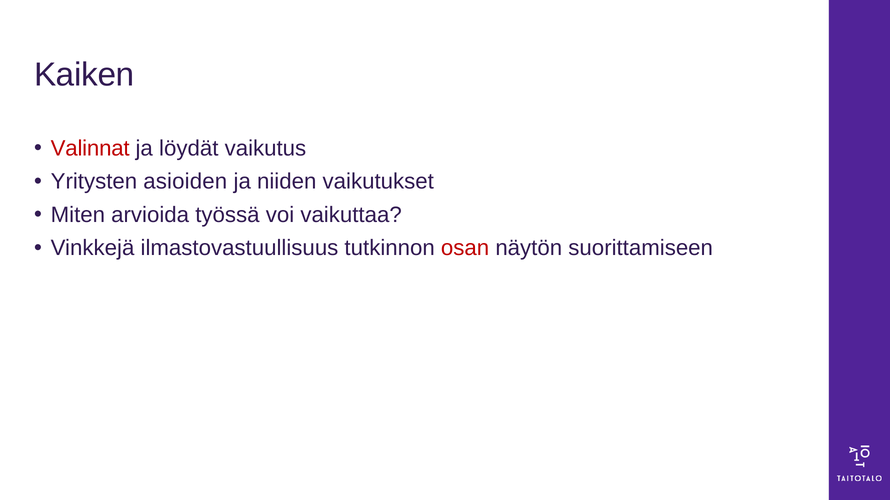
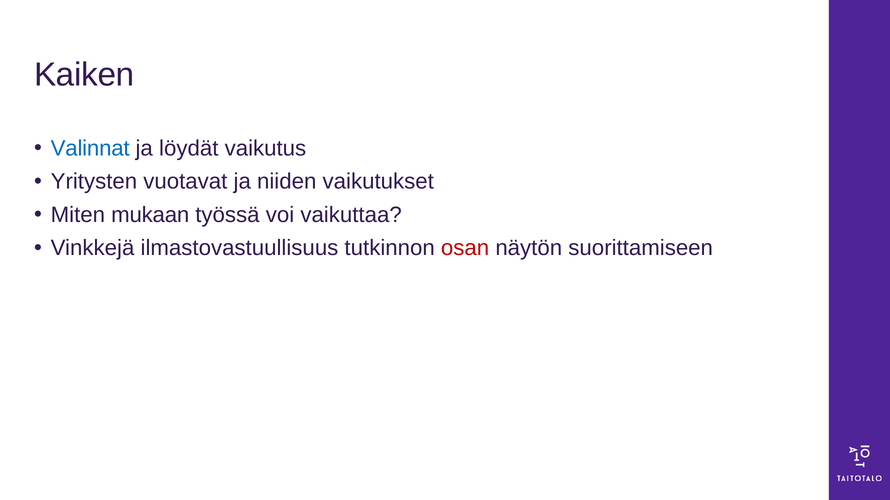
Valinnat colour: red -> blue
asioiden: asioiden -> vuotavat
arvioida: arvioida -> mukaan
